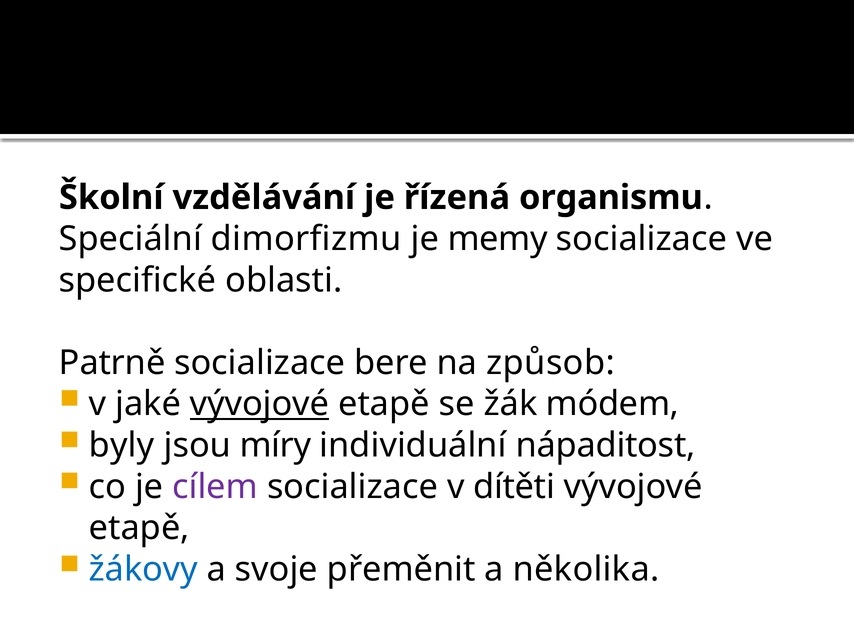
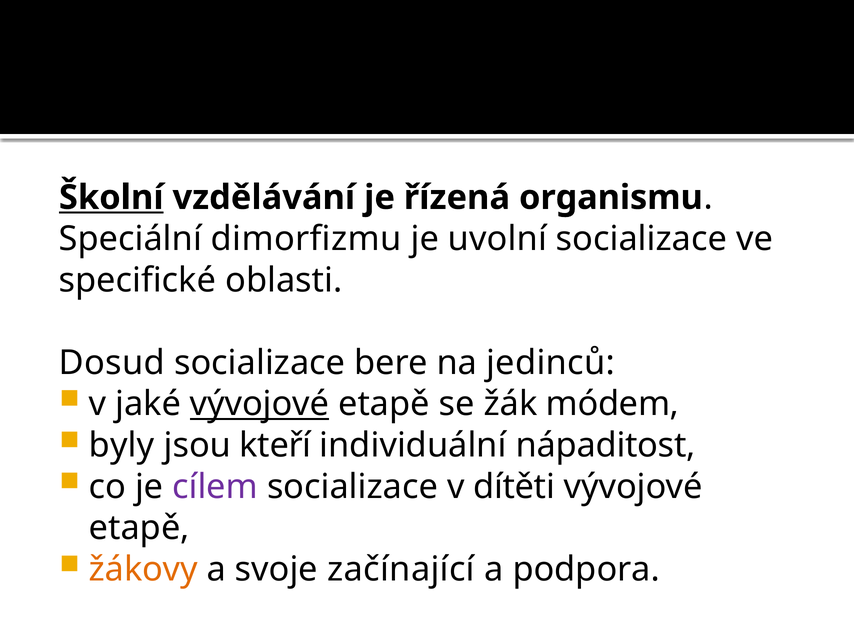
Školní underline: none -> present
memy: memy -> uvolní
Patrně: Patrně -> Dosud
způsob: způsob -> jedinců
míry: míry -> kteří
žákovy colour: blue -> orange
přeměnit: přeměnit -> začínající
několika: několika -> podpora
